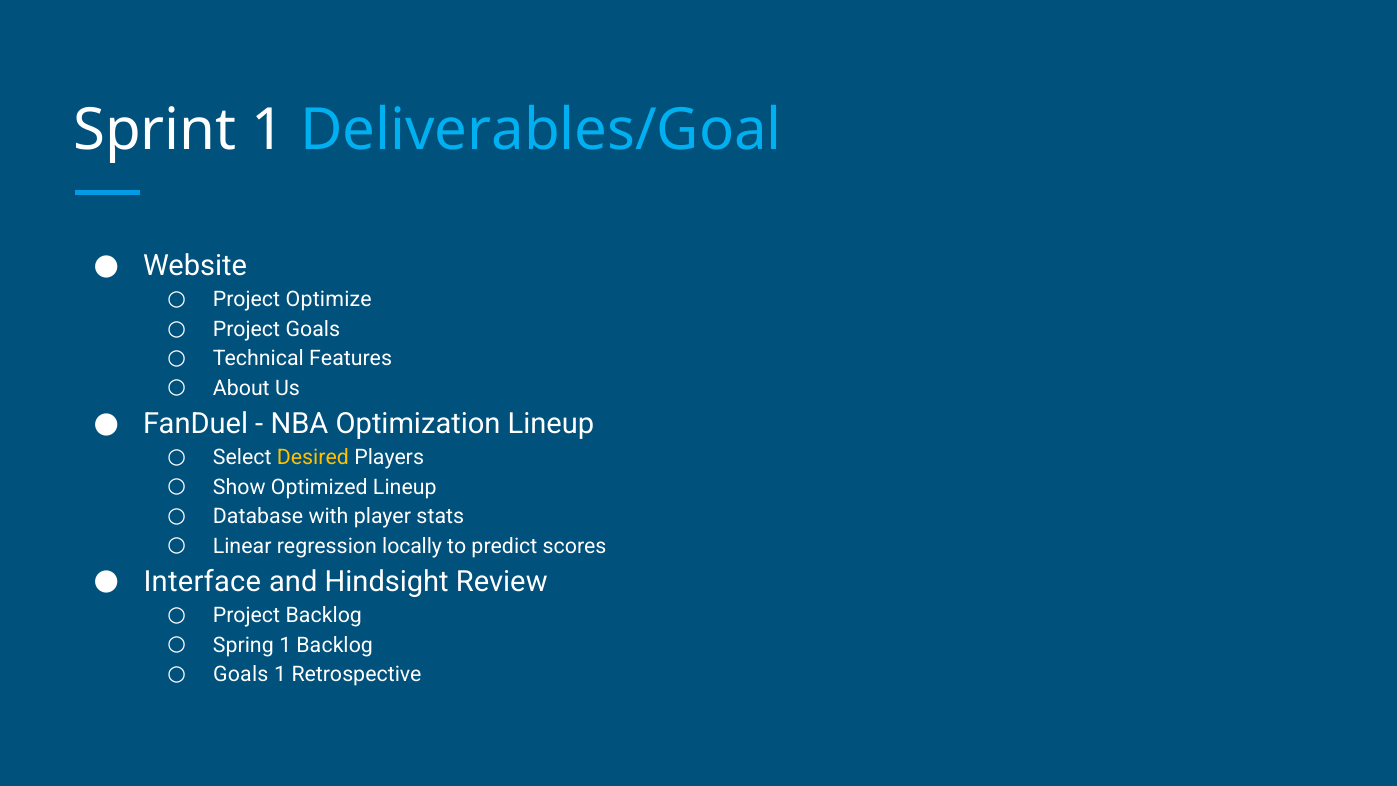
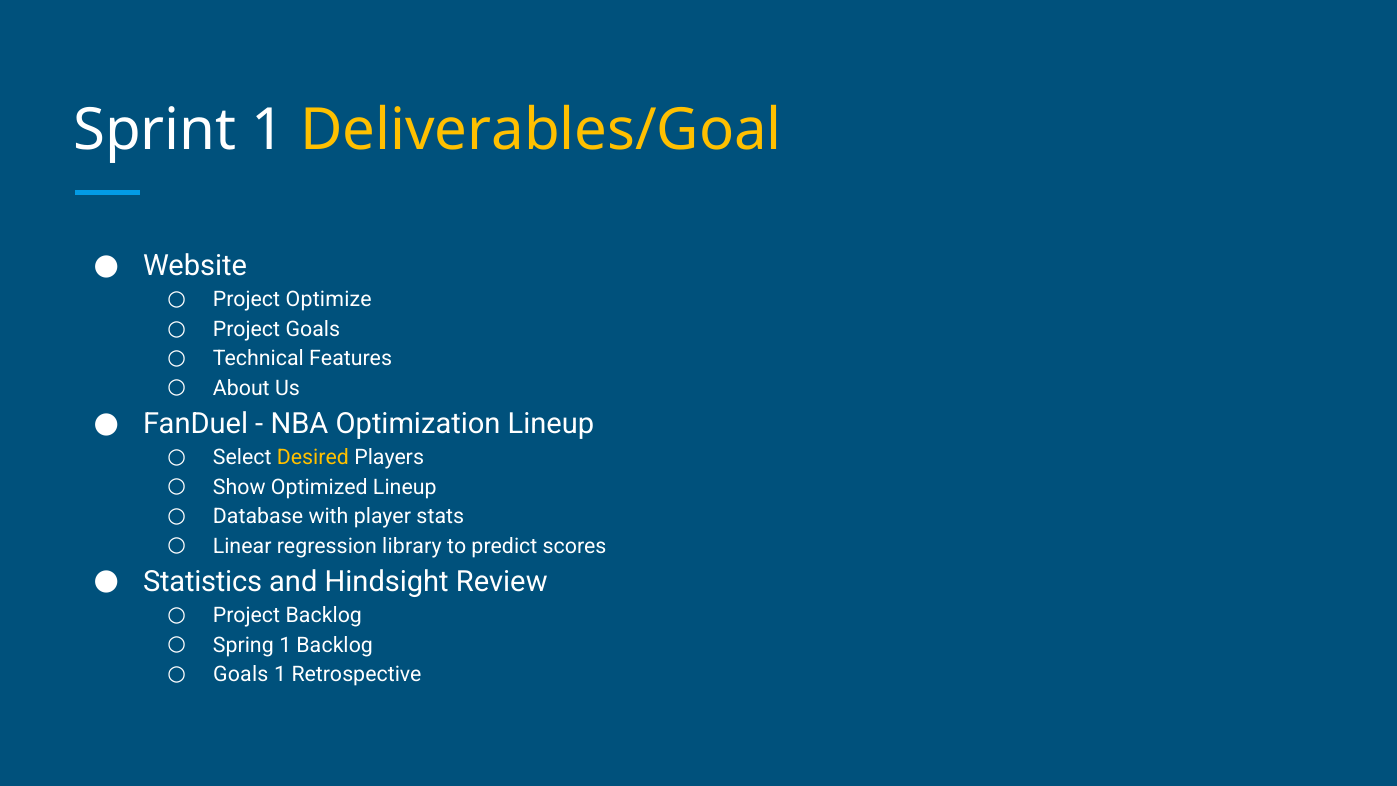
Deliverables/Goal colour: light blue -> yellow
locally: locally -> library
Interface: Interface -> Statistics
